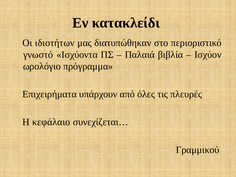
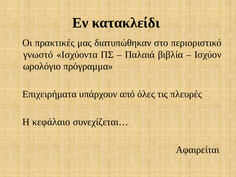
ιδιοτήτων: ιδιοτήτων -> πρακτικές
Γραμμικού: Γραμμικού -> Αφαιρείται
